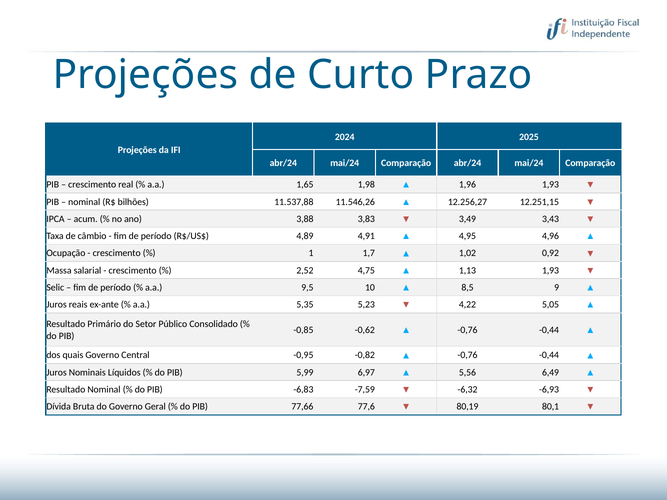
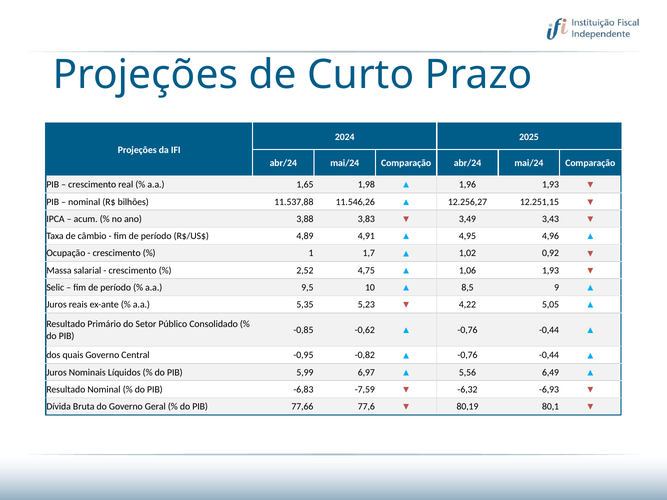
1,13: 1,13 -> 1,06
